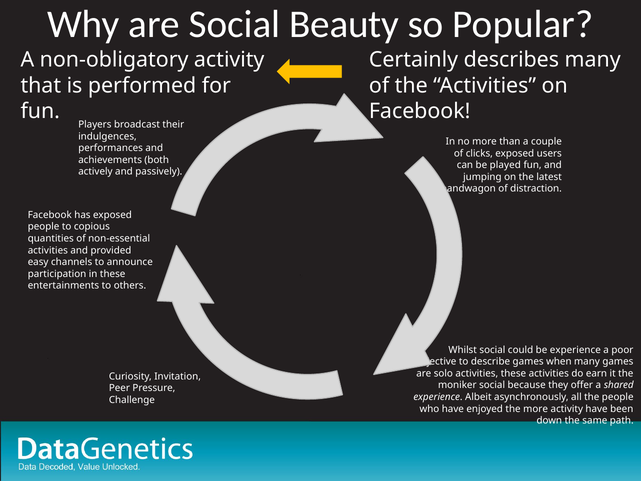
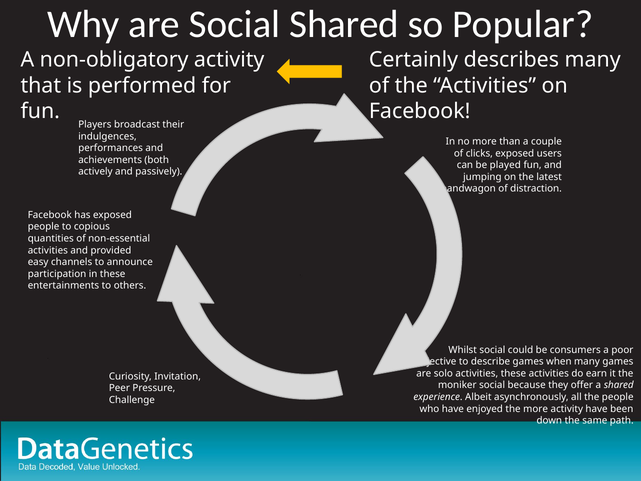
Social Beauty: Beauty -> Shared
be experience: experience -> consumers
